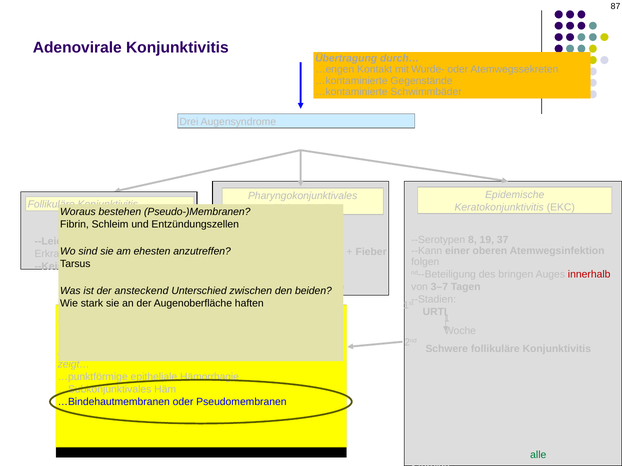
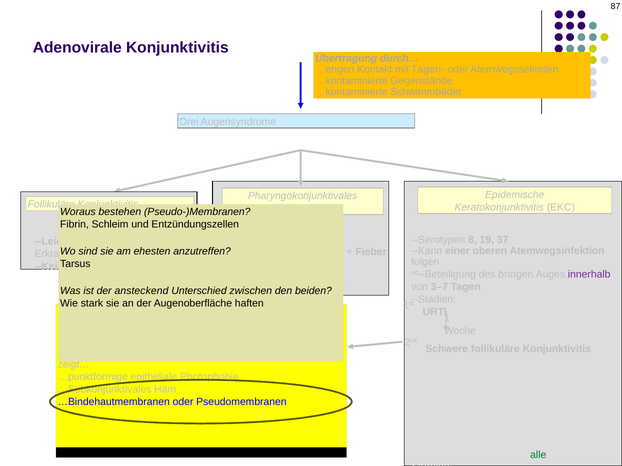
Wurde-: Wurde- -> Tagen-
innerhalb colour: red -> purple
Hämorrhagie: Hämorrhagie -> Photophobie
